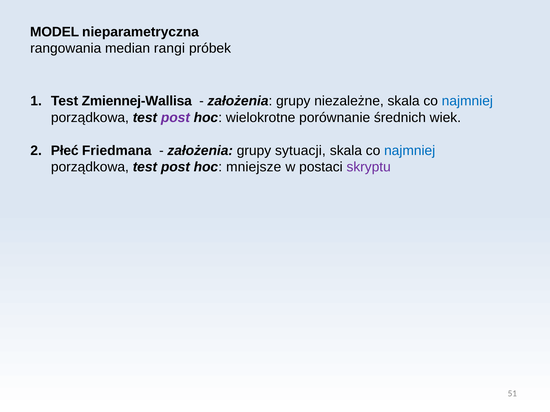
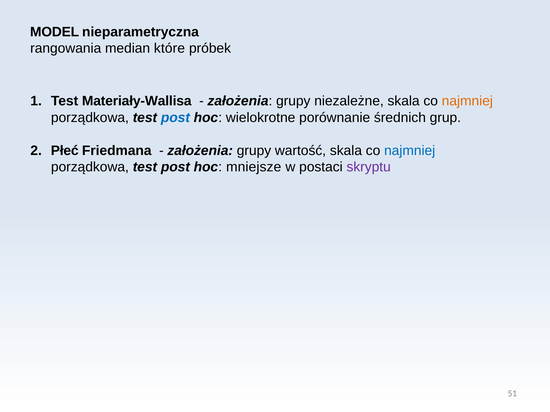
rangi: rangi -> które
Zmiennej-Wallisa: Zmiennej-Wallisa -> Materiały-Wallisa
najmniej at (467, 101) colour: blue -> orange
post at (175, 118) colour: purple -> blue
wiek: wiek -> grup
sytuacji: sytuacji -> wartość
